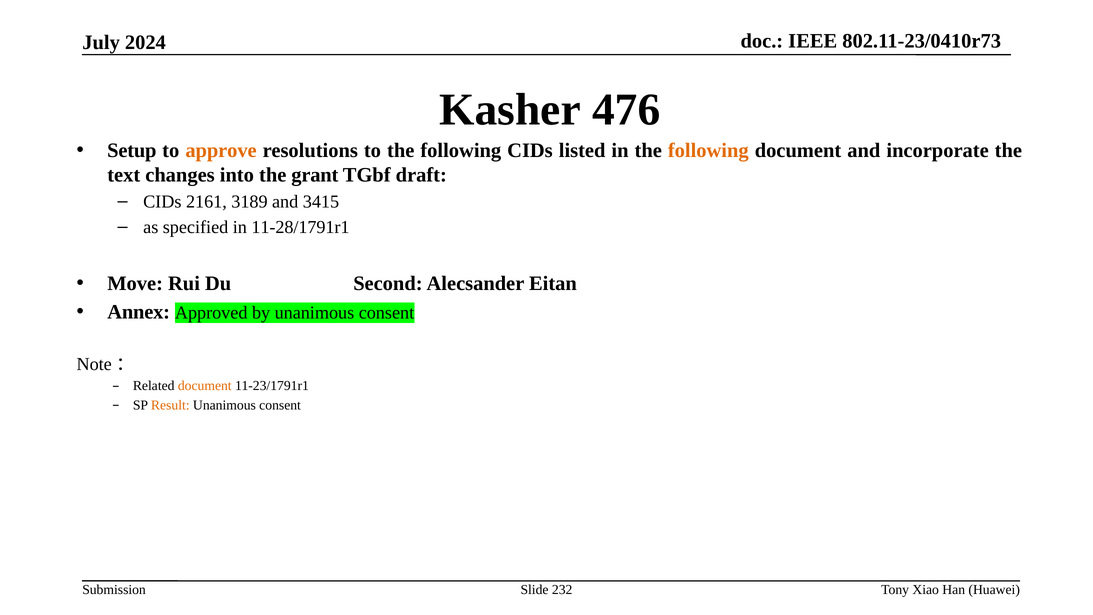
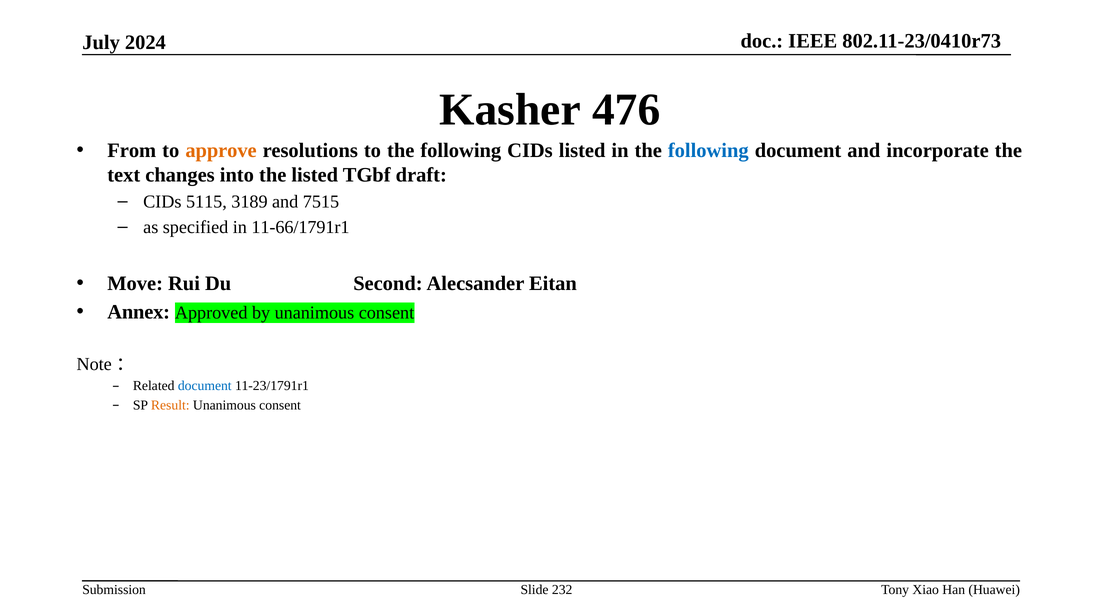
Setup: Setup -> From
following at (708, 150) colour: orange -> blue
the grant: grant -> listed
2161: 2161 -> 5115
3415: 3415 -> 7515
11-28/1791r1: 11-28/1791r1 -> 11-66/1791r1
document at (205, 386) colour: orange -> blue
